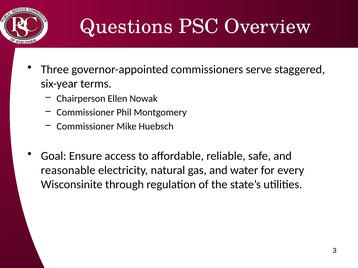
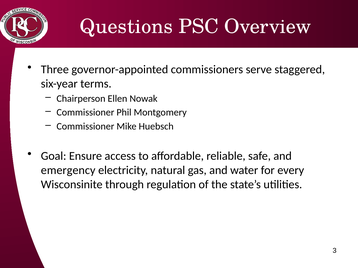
reasonable: reasonable -> emergency
